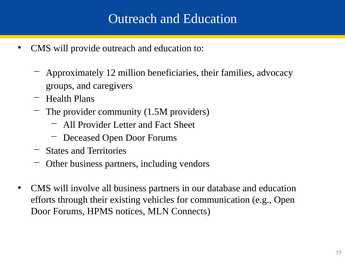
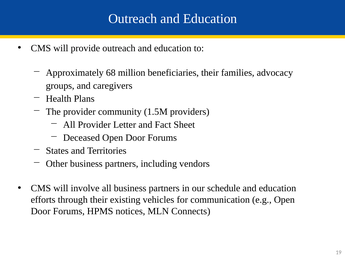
12: 12 -> 68
database: database -> schedule
